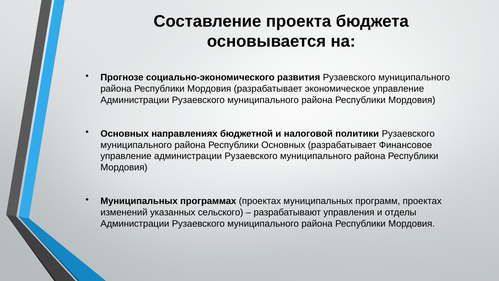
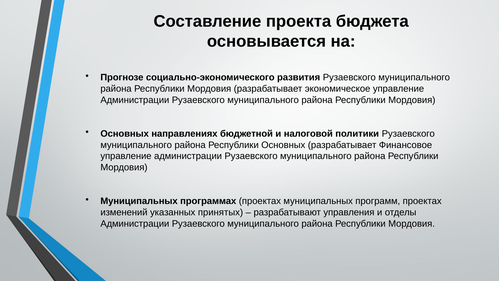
сельского: сельского -> принятых
